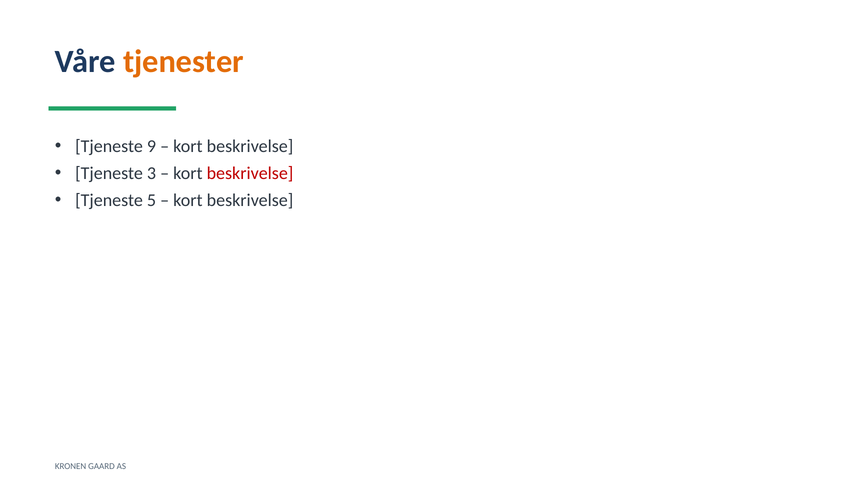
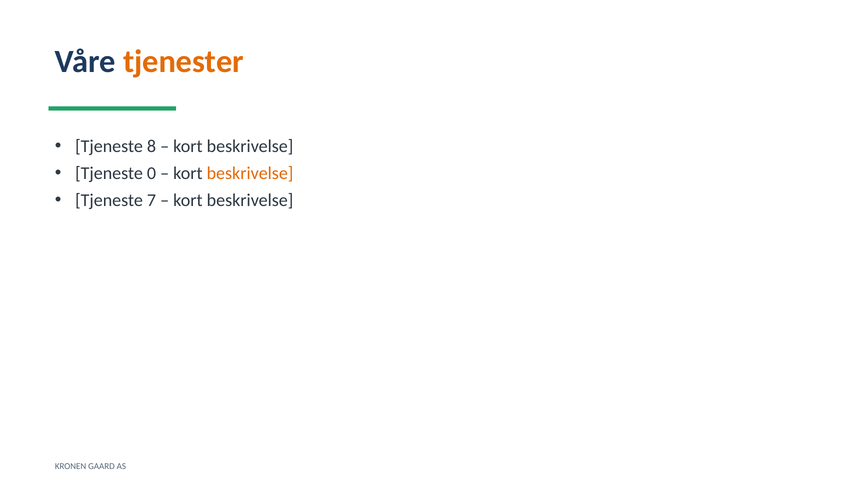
9: 9 -> 8
3: 3 -> 0
beskrivelse at (250, 173) colour: red -> orange
5: 5 -> 7
